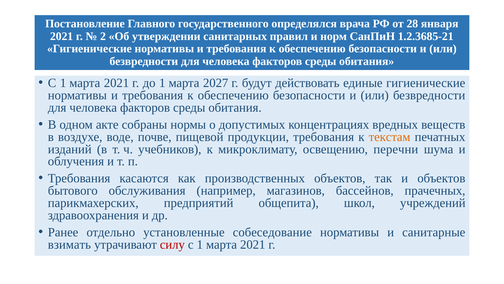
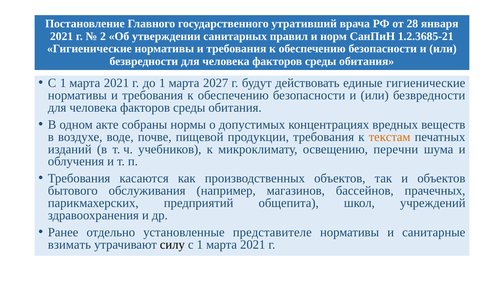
определялся: определялся -> утративший
собеседование: собеседование -> представителе
силу colour: red -> black
